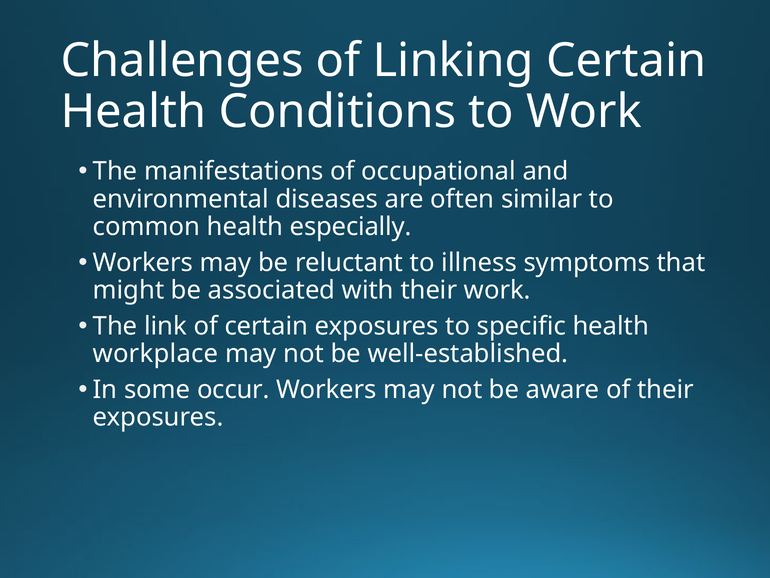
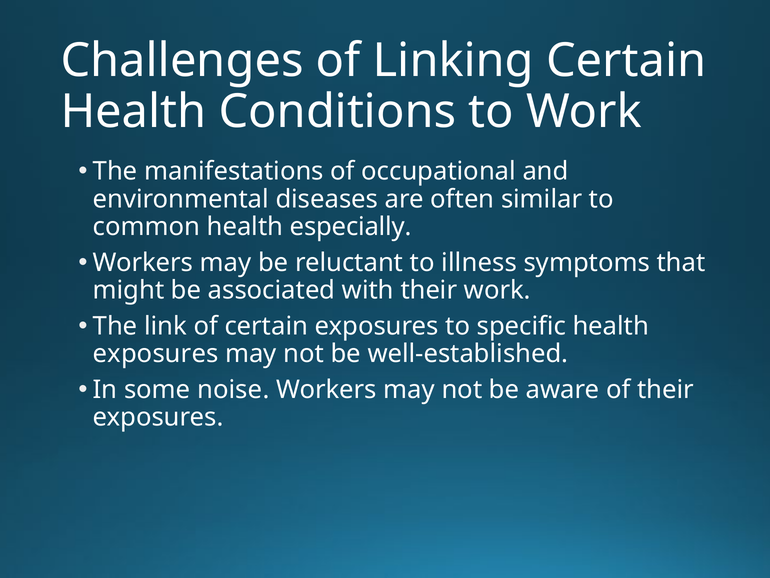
workplace at (156, 354): workplace -> exposures
occur: occur -> noise
